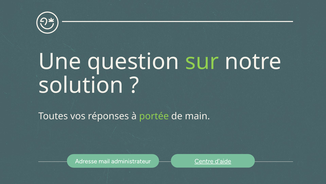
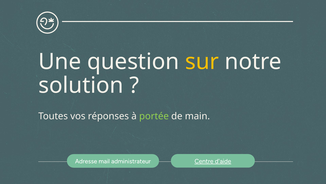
sur colour: light green -> yellow
